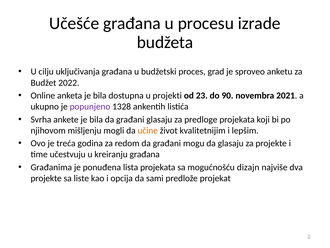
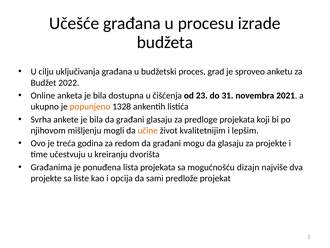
projekti: projekti -> čišćenja
90: 90 -> 31
popunjeno colour: purple -> orange
kreiranju građana: građana -> dvorišta
